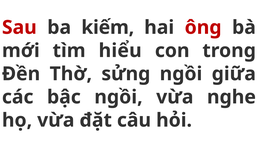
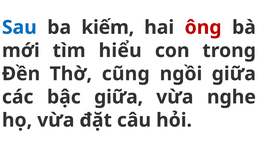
Sau colour: red -> blue
sửng: sửng -> cũng
bậc ngồi: ngồi -> giữa
